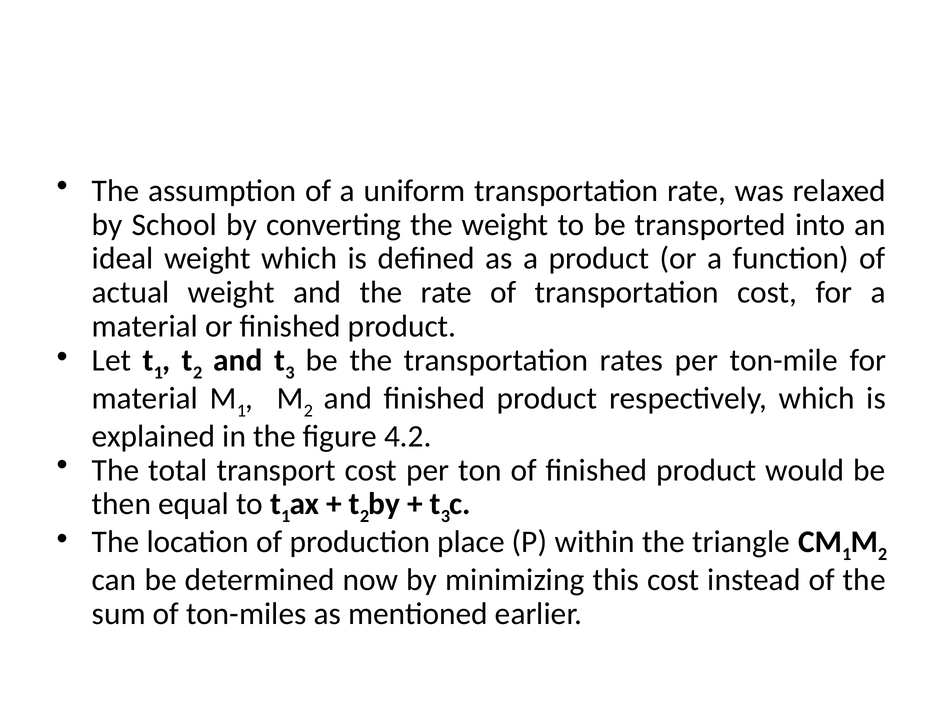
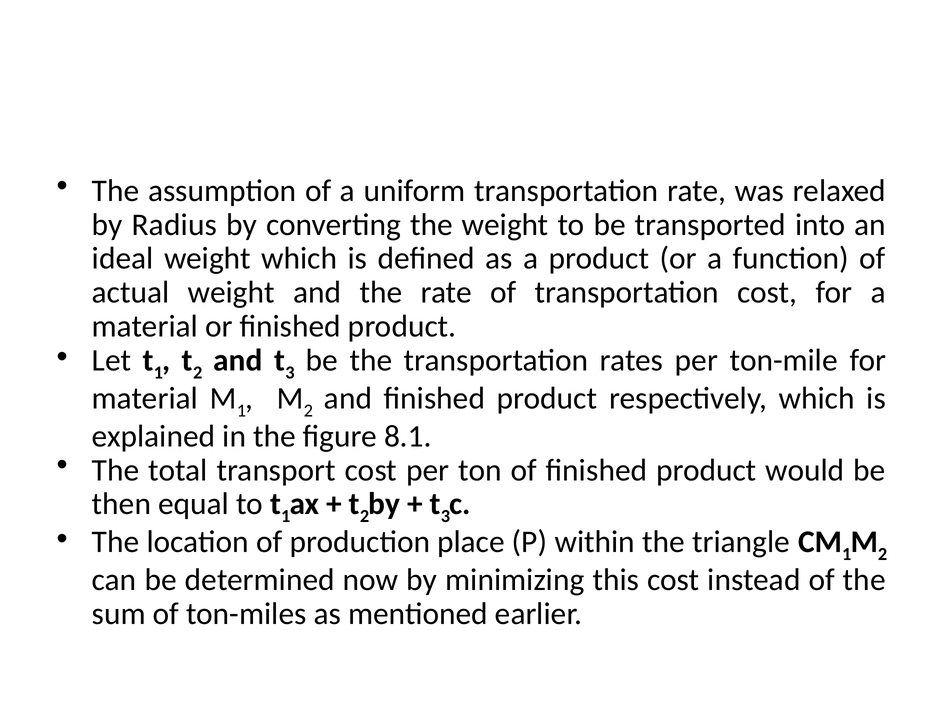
School: School -> Radius
4.2: 4.2 -> 8.1
